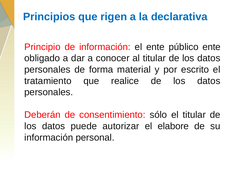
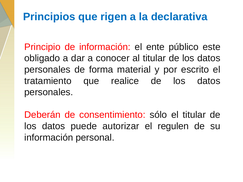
público ente: ente -> este
elabore: elabore -> regulen
